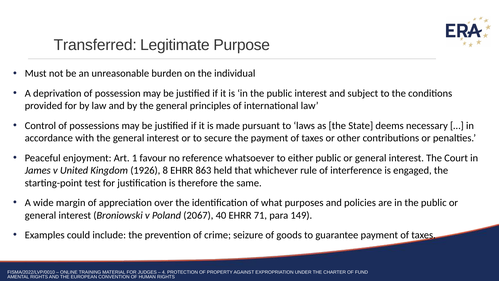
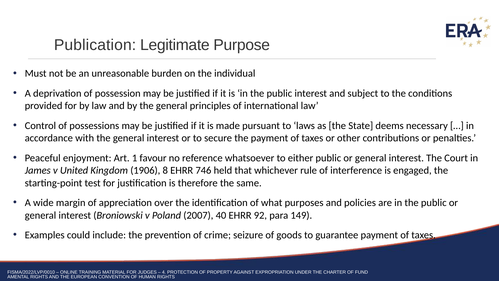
Transferred: Transferred -> Publication
1926: 1926 -> 1906
863: 863 -> 746
2067: 2067 -> 2007
71: 71 -> 92
